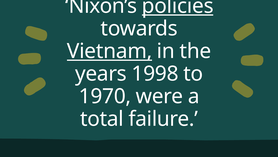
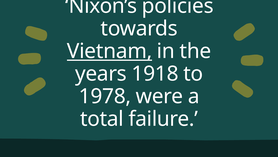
policies underline: present -> none
1998: 1998 -> 1918
1970: 1970 -> 1978
